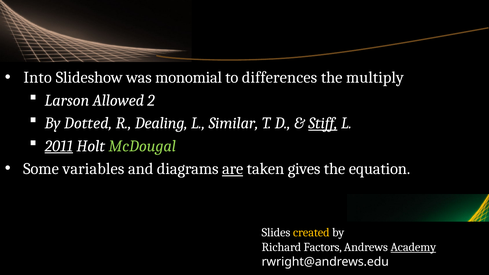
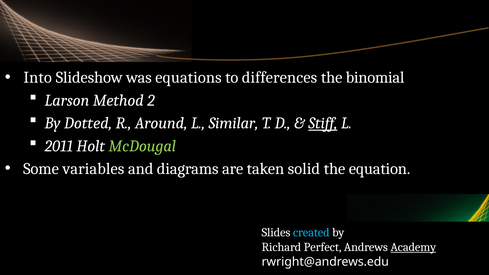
monomial: monomial -> equations
multiply: multiply -> binomial
Allowed: Allowed -> Method
Dealing: Dealing -> Around
2011 underline: present -> none
are underline: present -> none
gives: gives -> solid
created colour: yellow -> light blue
Factors: Factors -> Perfect
